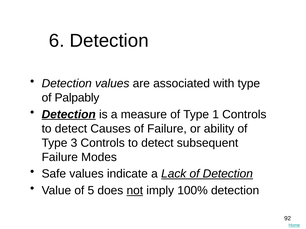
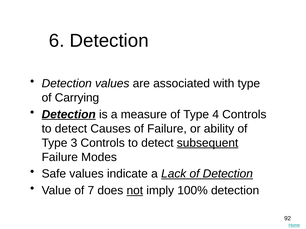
Palpably: Palpably -> Carrying
1: 1 -> 4
subsequent underline: none -> present
5: 5 -> 7
